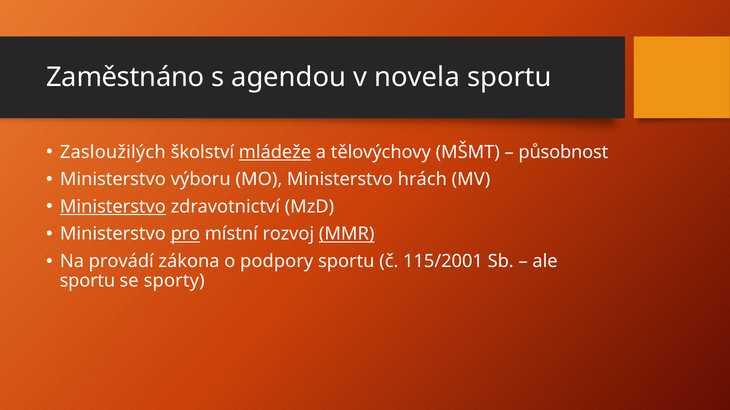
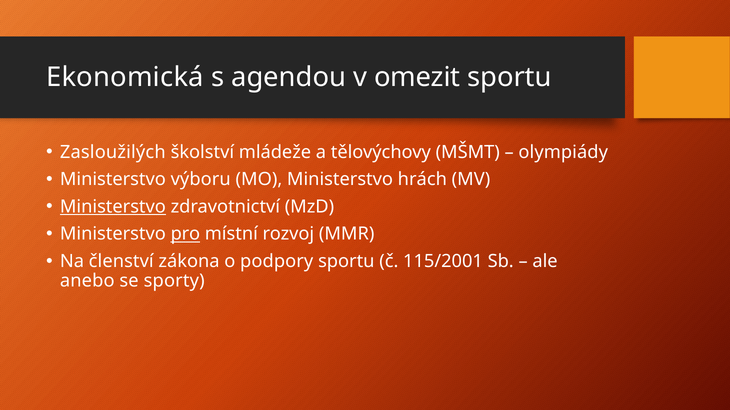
Zaměstnáno: Zaměstnáno -> Ekonomická
novela: novela -> omezit
mládeže underline: present -> none
působnost: působnost -> olympiády
MMR underline: present -> none
provádí: provádí -> členství
sportu at (87, 281): sportu -> anebo
